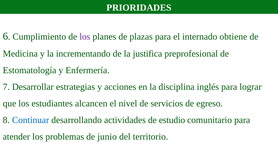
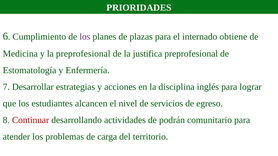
la incrementando: incrementando -> preprofesional
Continuar colour: blue -> red
estudio: estudio -> podrán
junio: junio -> carga
